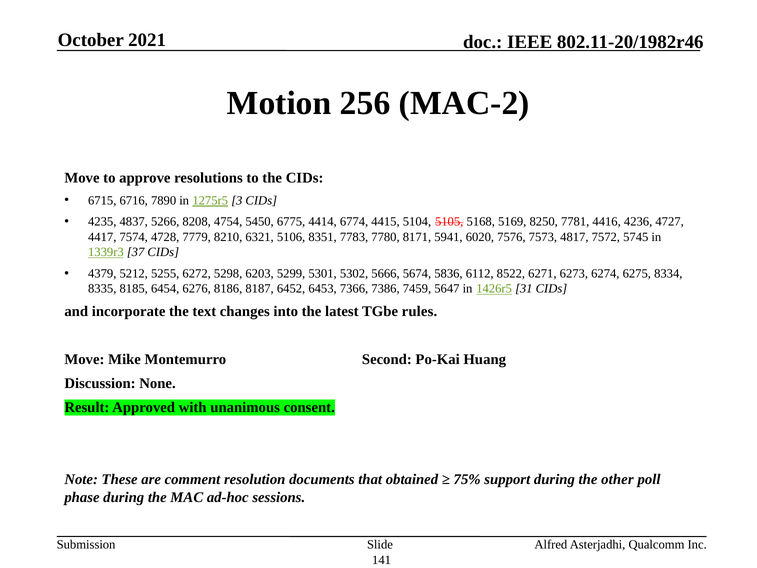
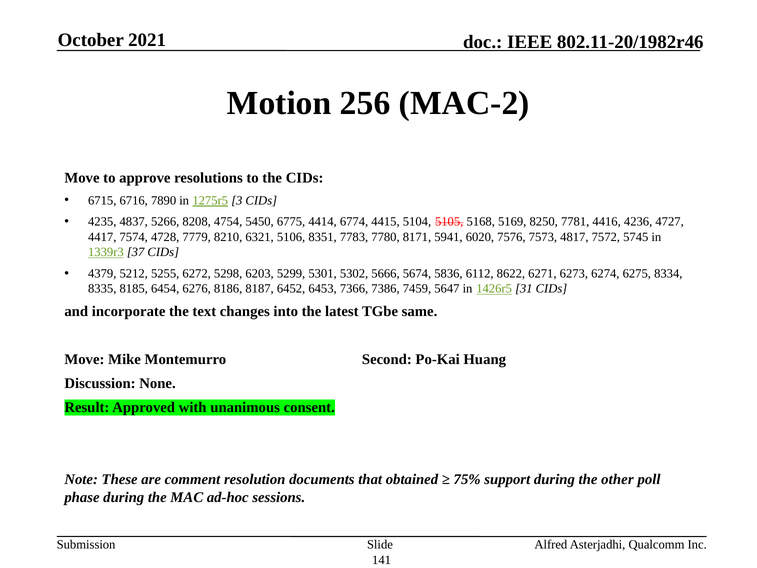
8522: 8522 -> 8622
rules: rules -> same
